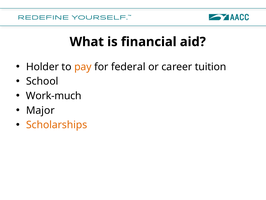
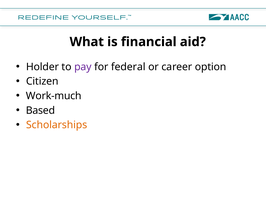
pay colour: orange -> purple
tuition: tuition -> option
School: School -> Citizen
Major: Major -> Based
